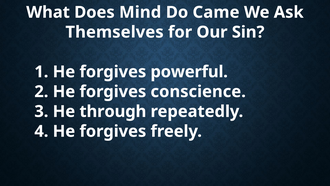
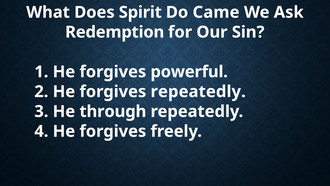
Mind: Mind -> Spirit
Themselves: Themselves -> Redemption
forgives conscience: conscience -> repeatedly
